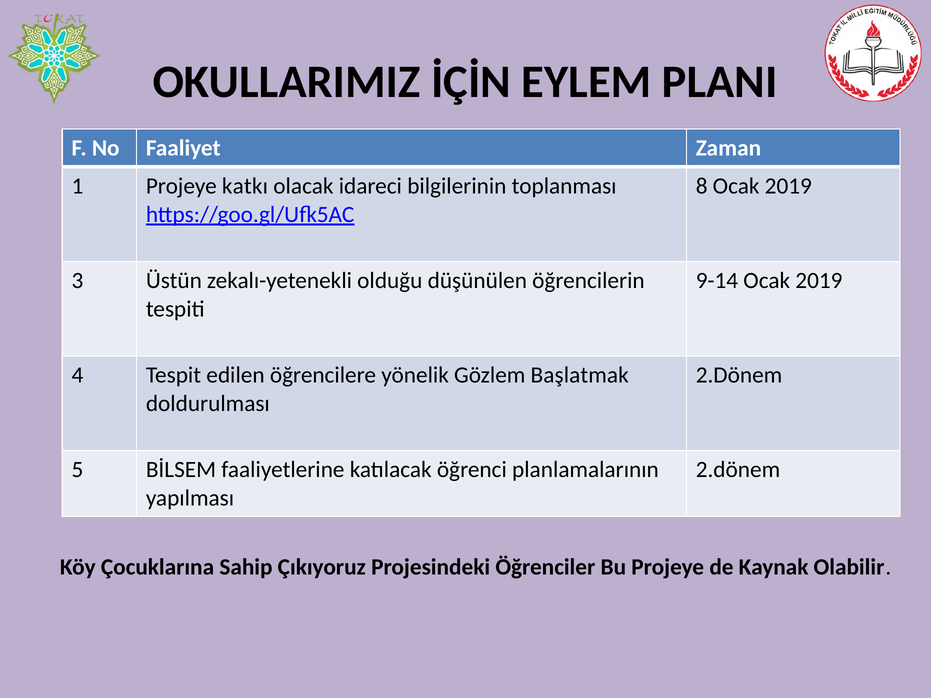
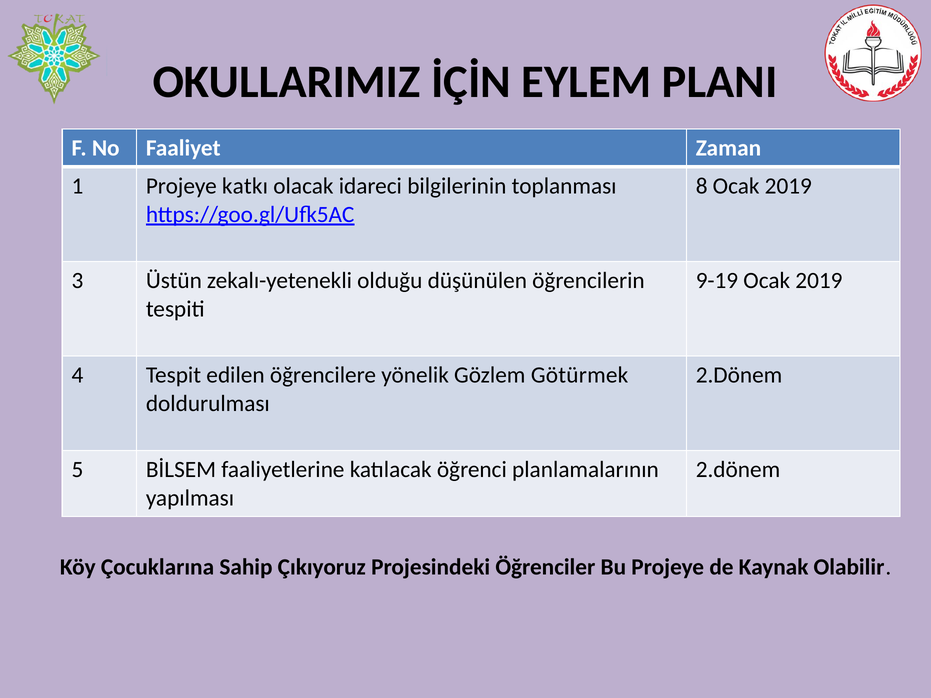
9-14: 9-14 -> 9-19
Başlatmak: Başlatmak -> Götürmek
